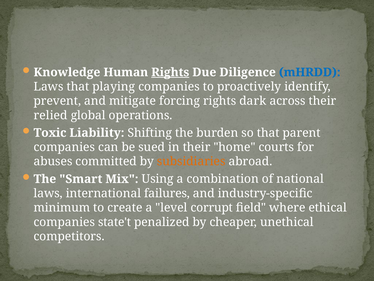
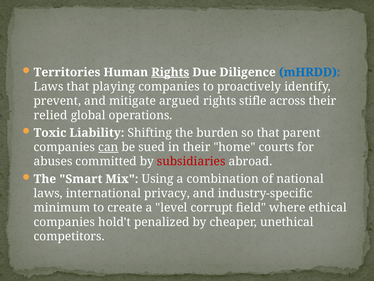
Knowledge: Knowledge -> Territories
forcing: forcing -> argued
dark: dark -> stifle
can underline: none -> present
subsidiaries colour: orange -> red
failures: failures -> privacy
state't: state't -> hold't
